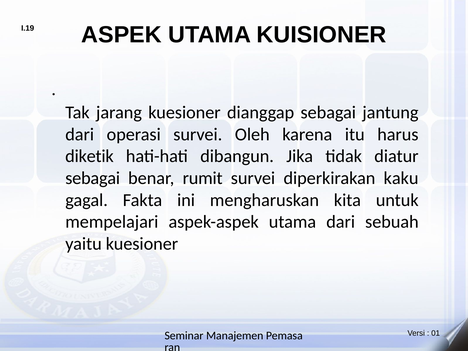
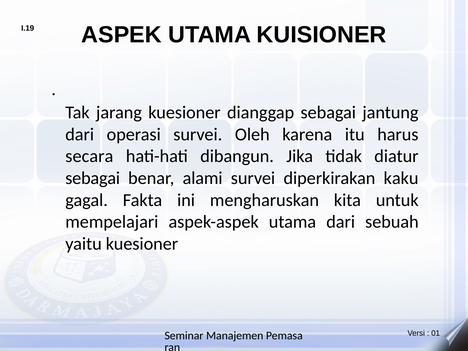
diketik: diketik -> secara
rumit: rumit -> alami
